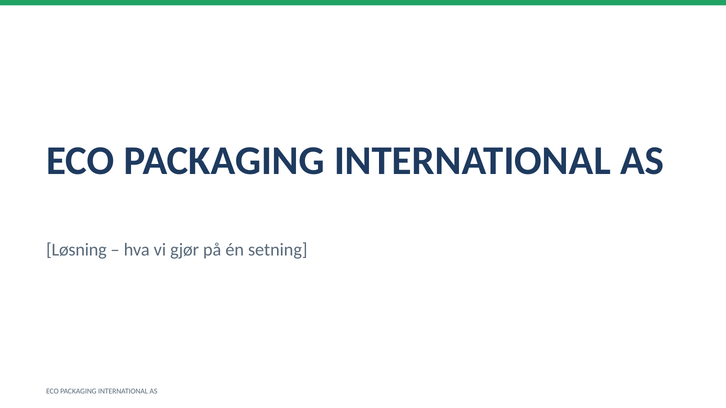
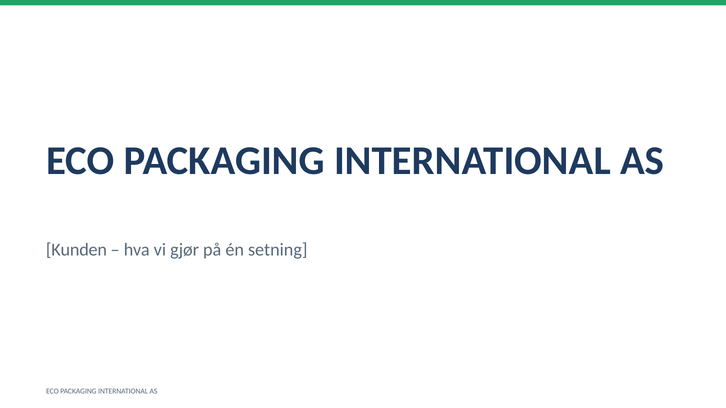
Løsning: Løsning -> Kunden
